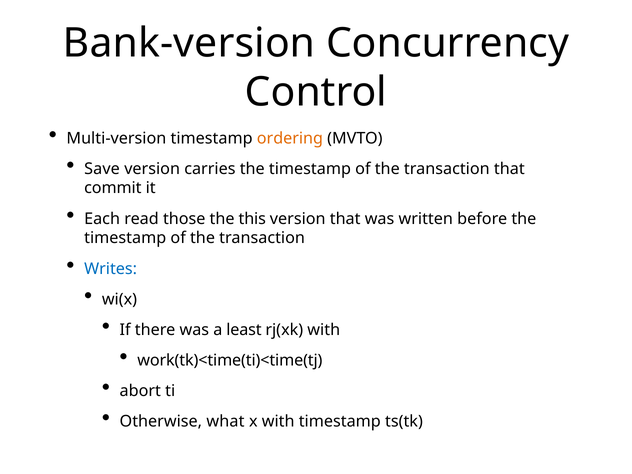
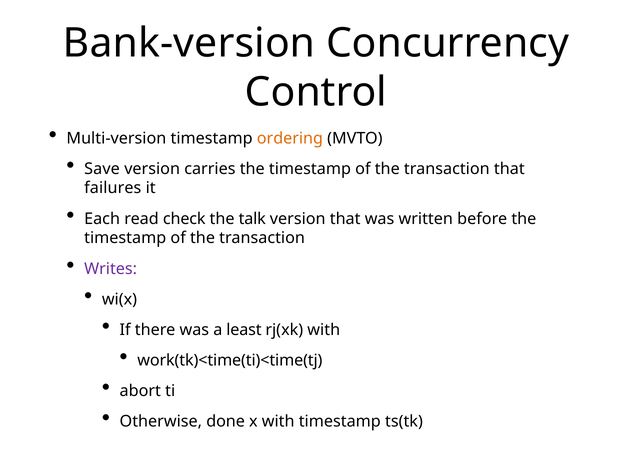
commit: commit -> failures
those: those -> check
this: this -> talk
Writes colour: blue -> purple
what: what -> done
